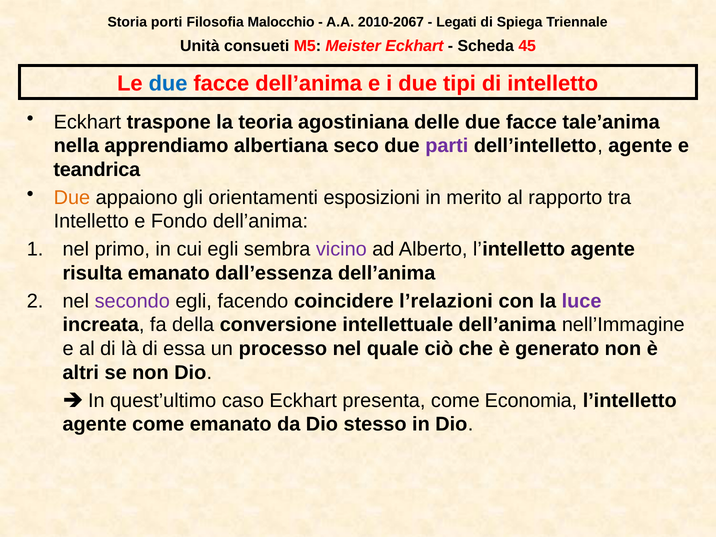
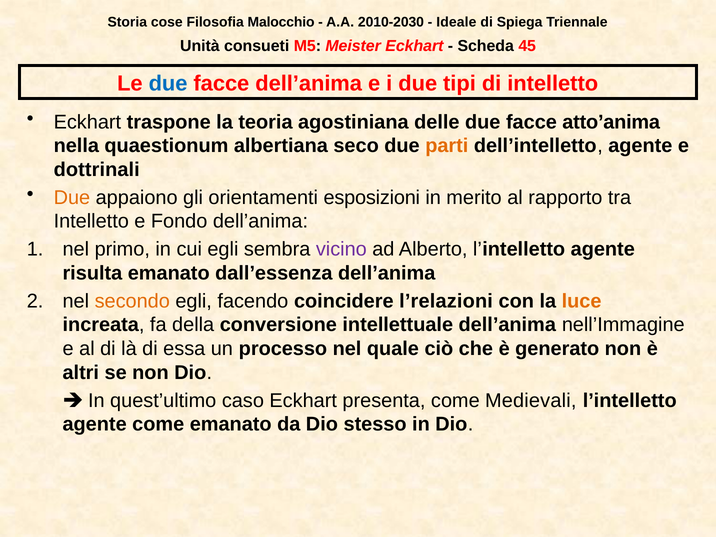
porti: porti -> cose
2010-2067: 2010-2067 -> 2010-2030
Legati: Legati -> Ideale
tale’anima: tale’anima -> atto’anima
apprendiamo: apprendiamo -> quaestionum
parti colour: purple -> orange
teandrica: teandrica -> dottrinali
secondo colour: purple -> orange
luce colour: purple -> orange
Economia: Economia -> Medievali
